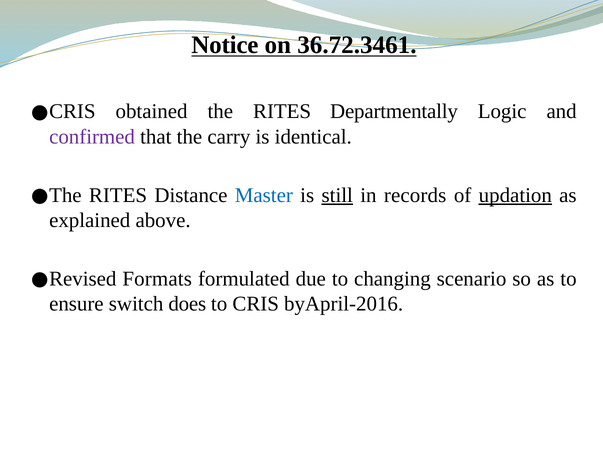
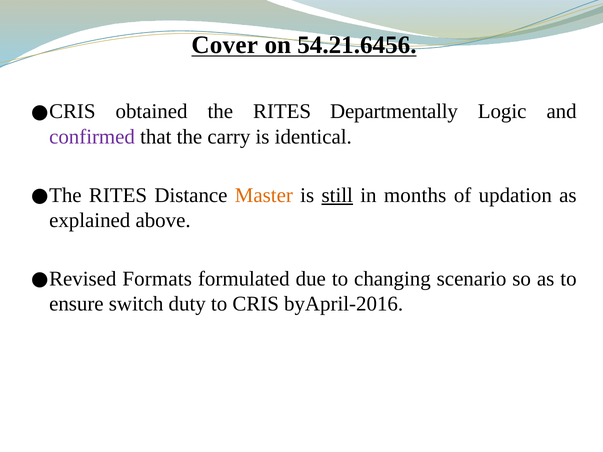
Notice: Notice -> Cover
36.72.3461: 36.72.3461 -> 54.21.6456
Master colour: blue -> orange
records: records -> months
updation underline: present -> none
does: does -> duty
